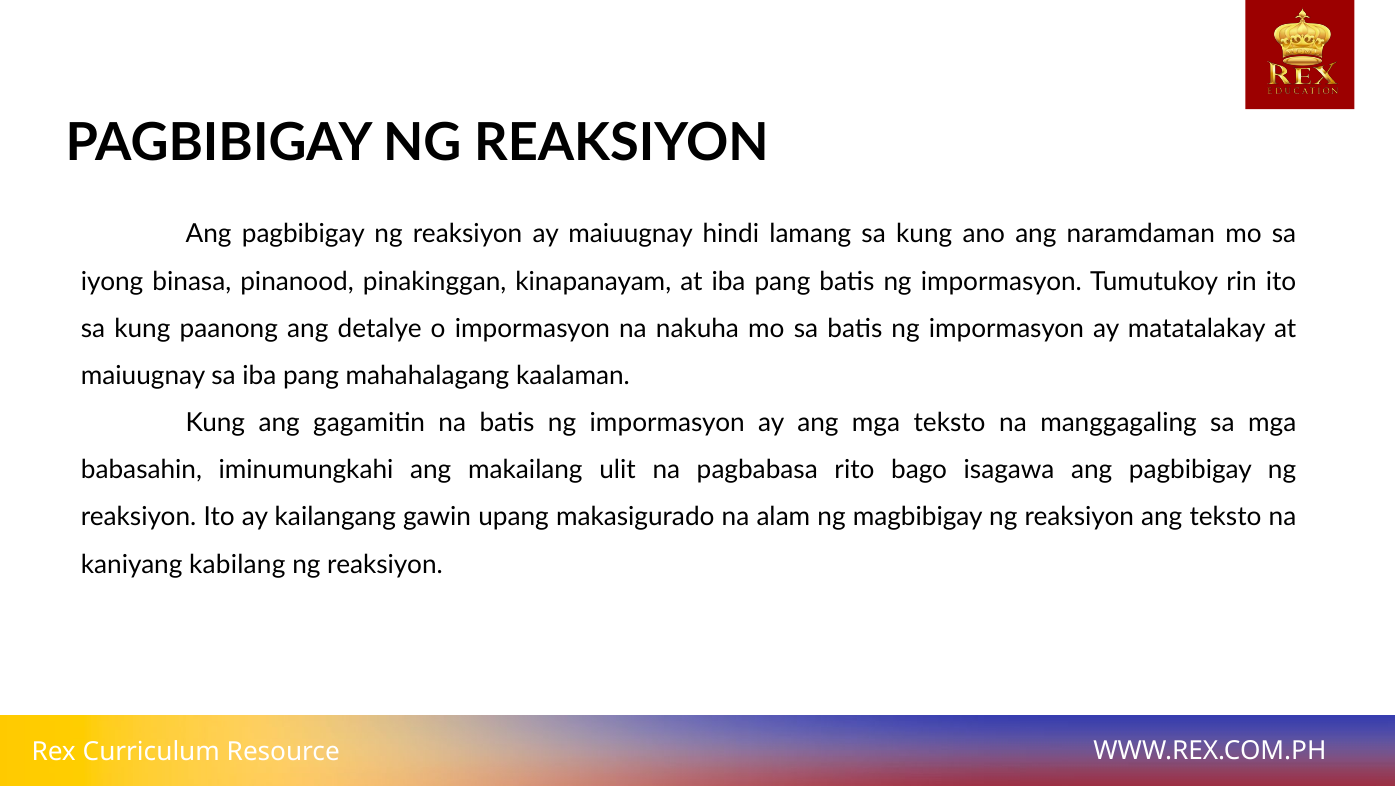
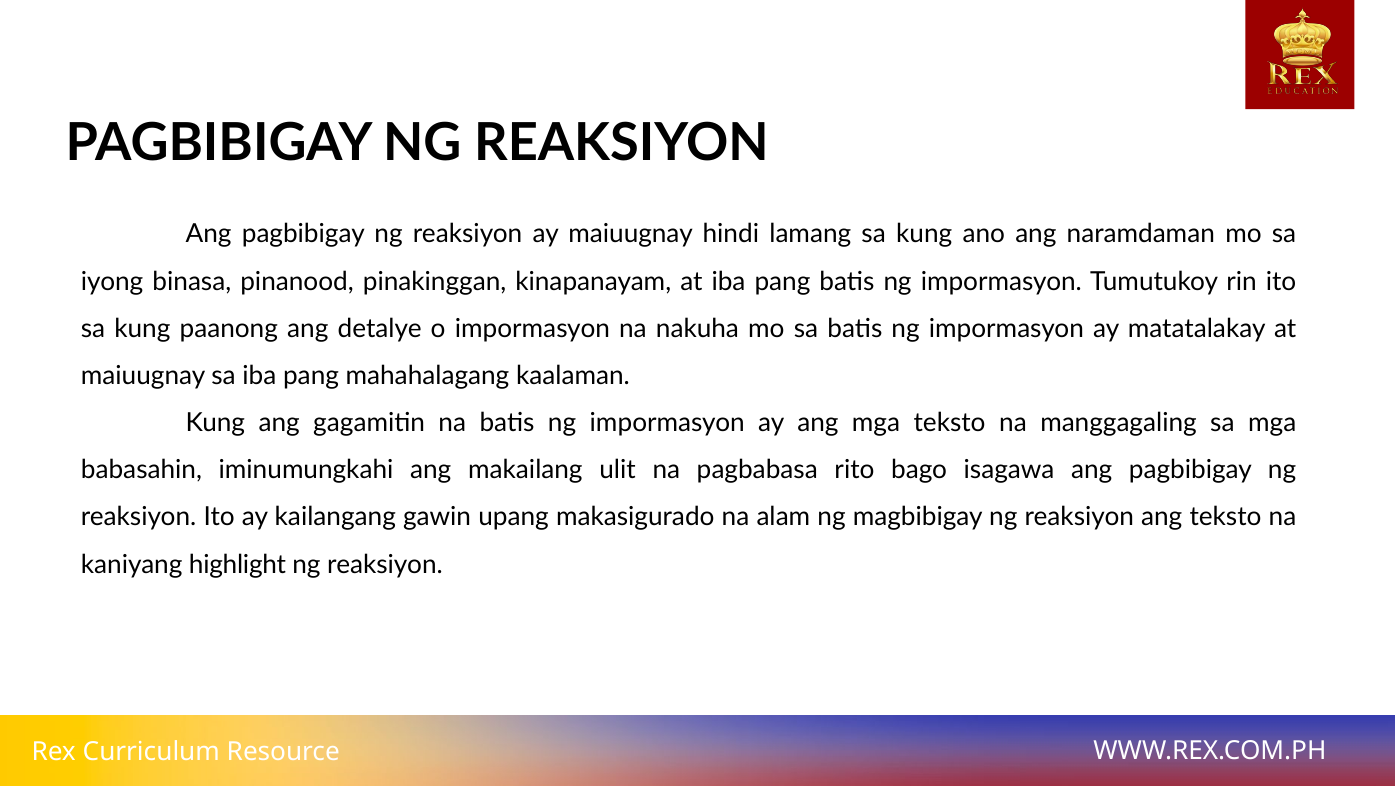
kabilang: kabilang -> highlight
